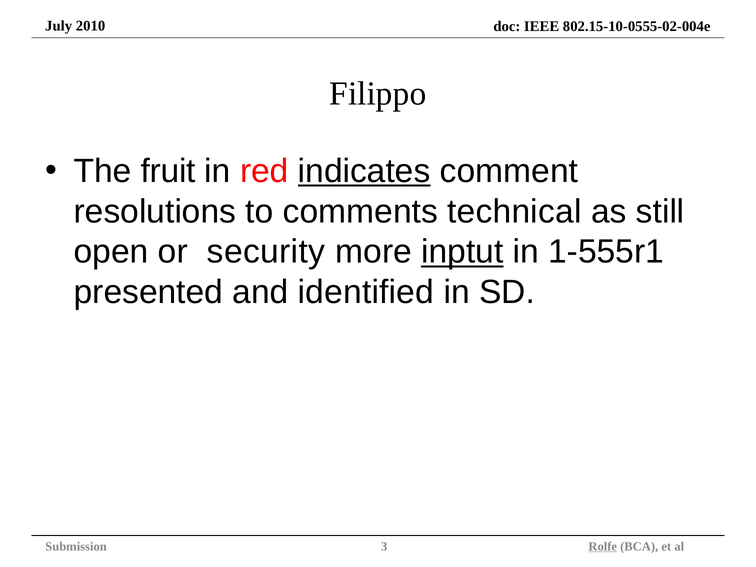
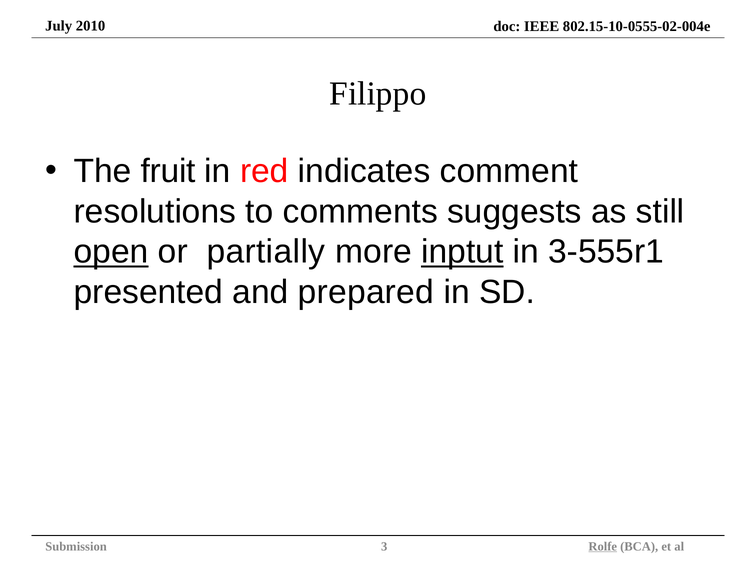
indicates underline: present -> none
technical: technical -> suggests
open underline: none -> present
security: security -> partially
1-555r1: 1-555r1 -> 3-555r1
identified: identified -> prepared
